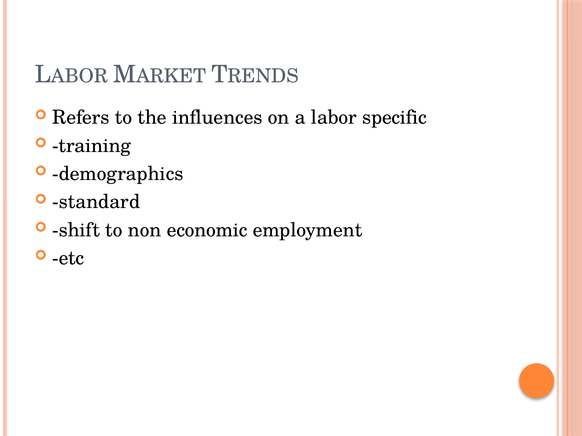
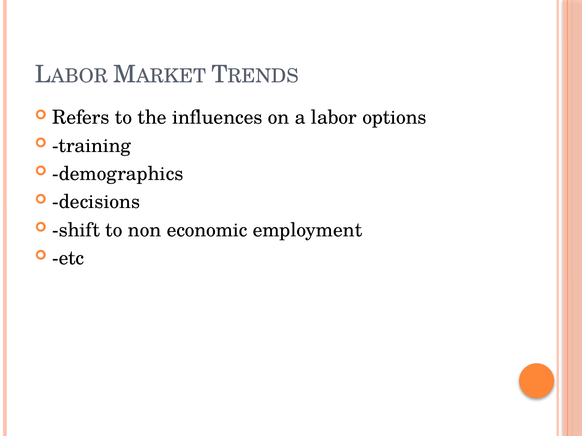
specific: specific -> options
standard: standard -> decisions
